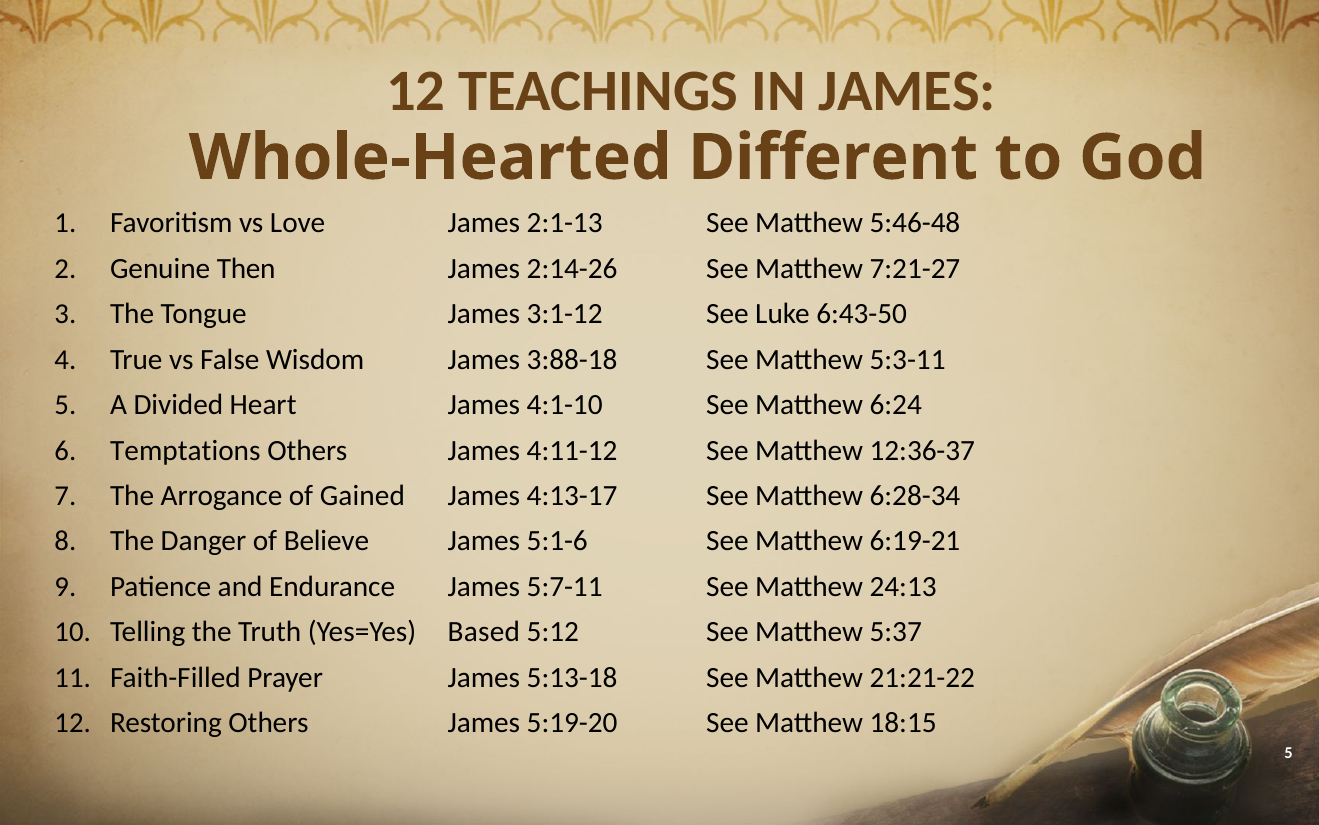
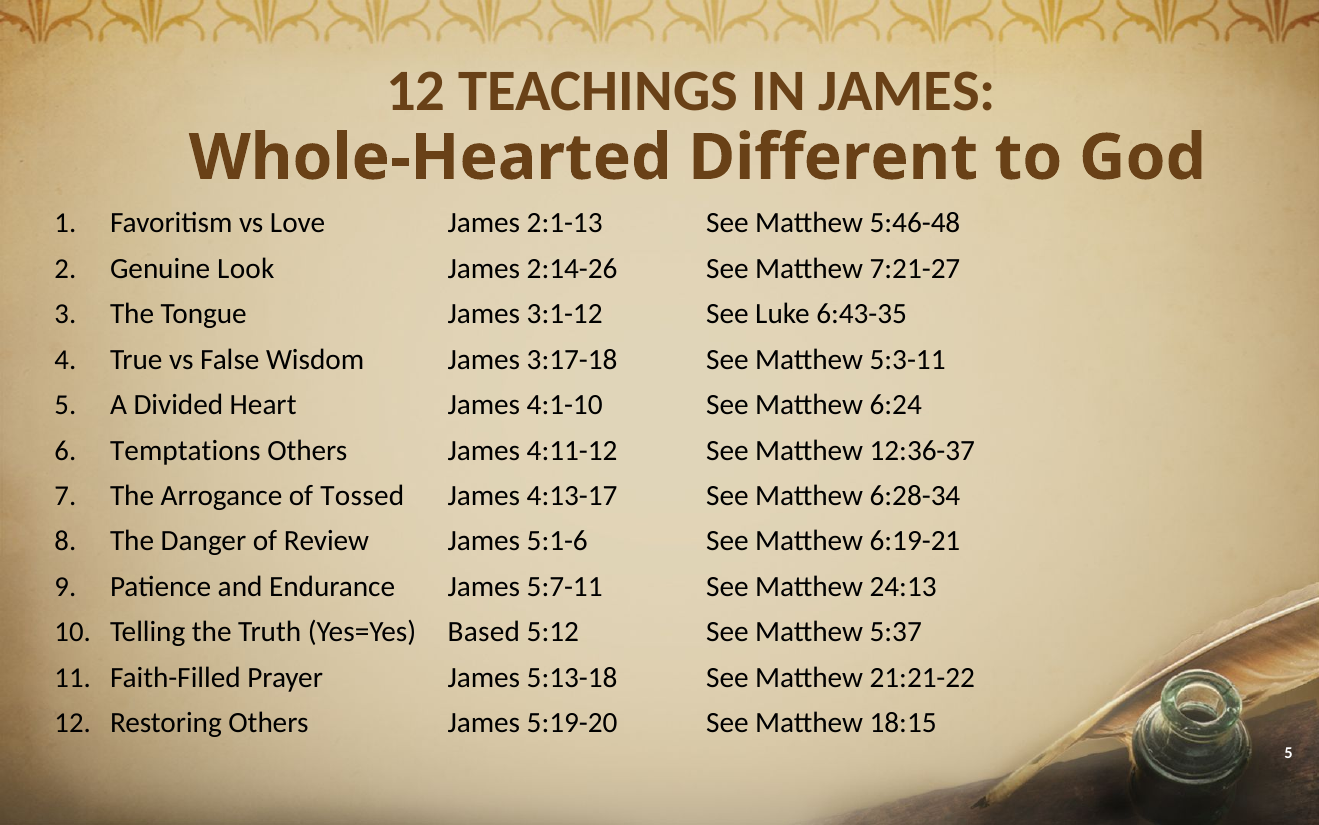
Then: Then -> Look
6:43-50: 6:43-50 -> 6:43-35
3:88-18: 3:88-18 -> 3:17-18
Gained: Gained -> Tossed
Believe: Believe -> Review
